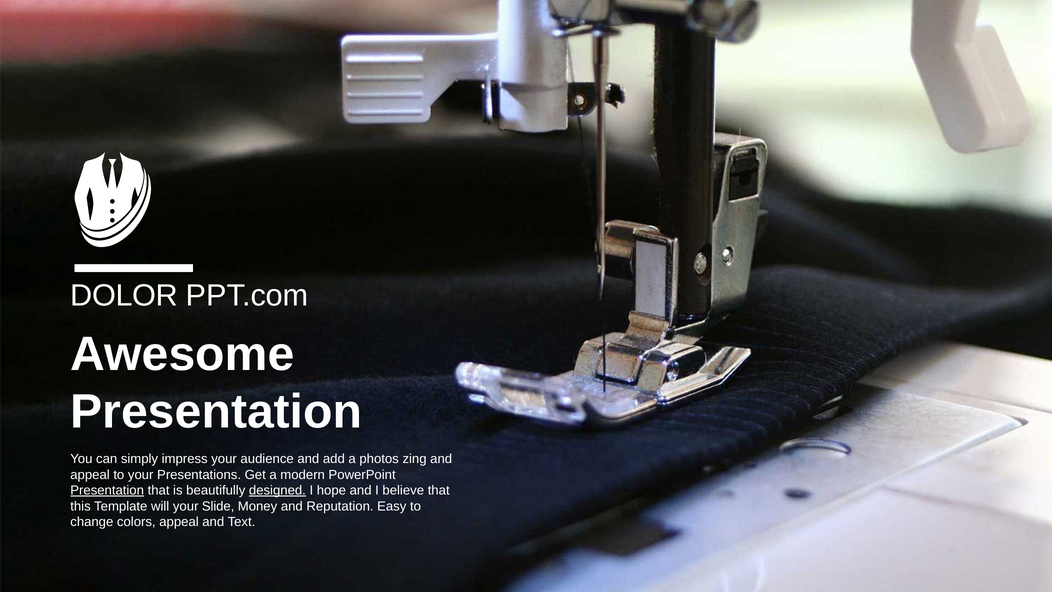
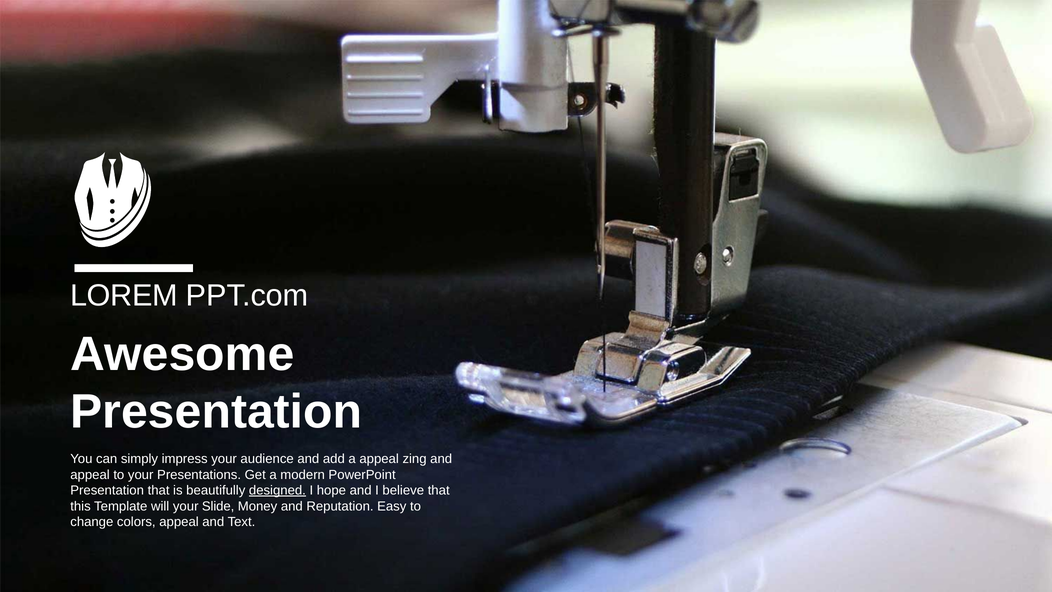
DOLOR: DOLOR -> LOREM
a photos: photos -> appeal
Presentation at (107, 490) underline: present -> none
